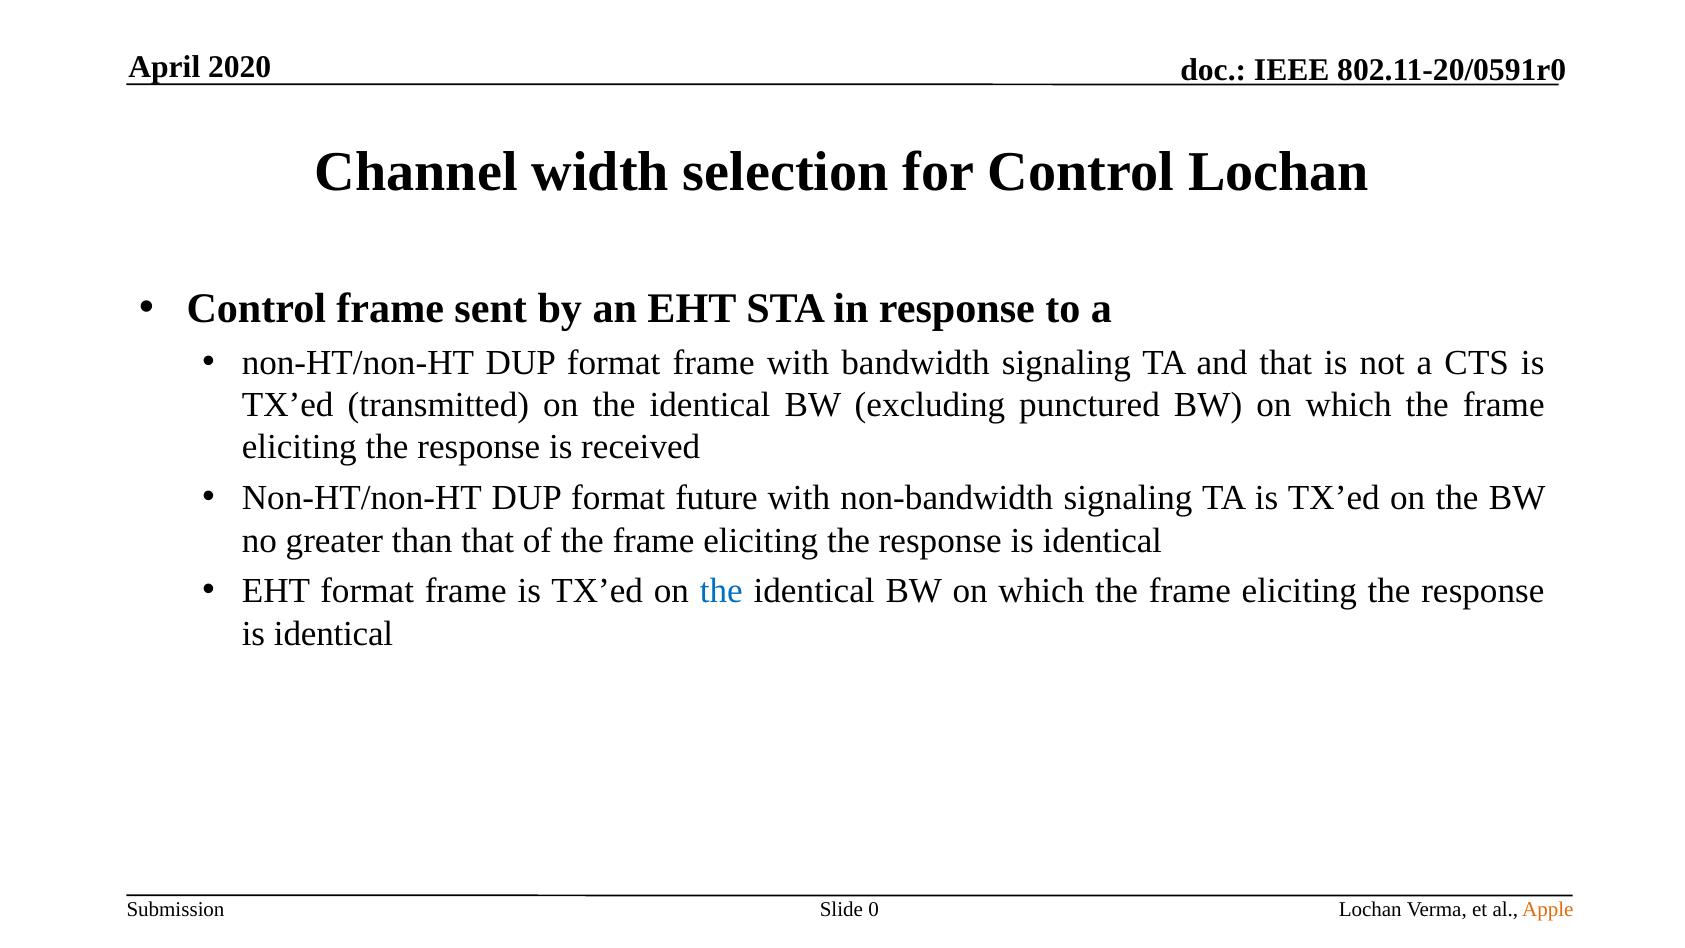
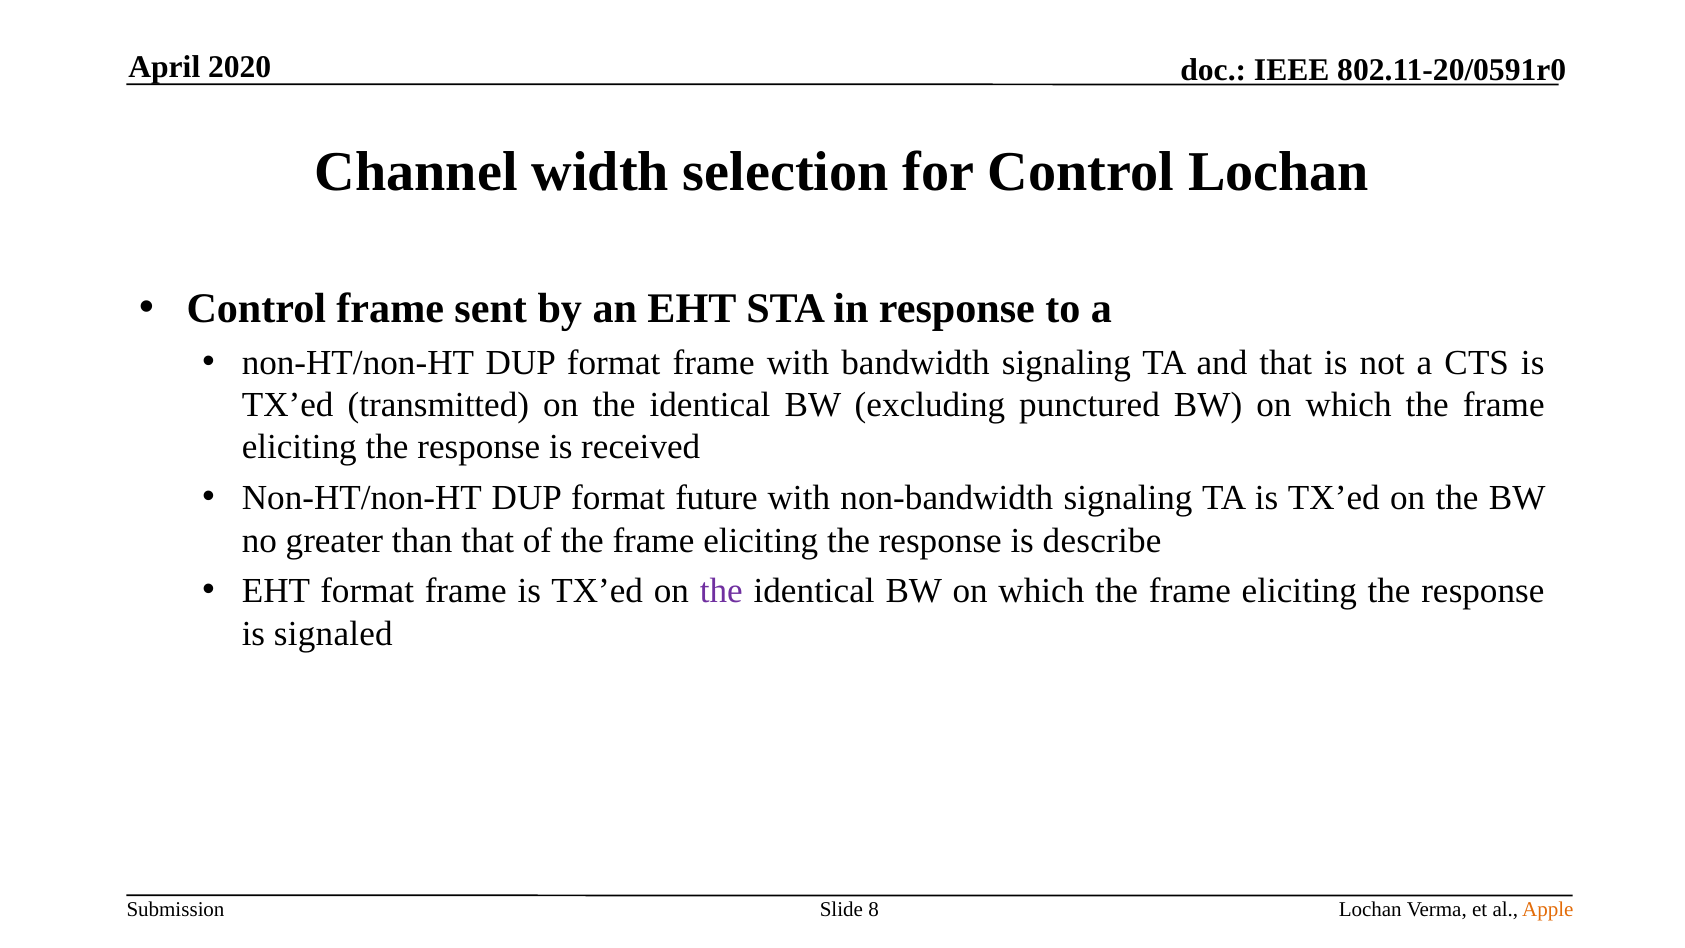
identical at (1102, 540): identical -> describe
the at (721, 591) colour: blue -> purple
identical at (334, 633): identical -> signaled
0: 0 -> 8
